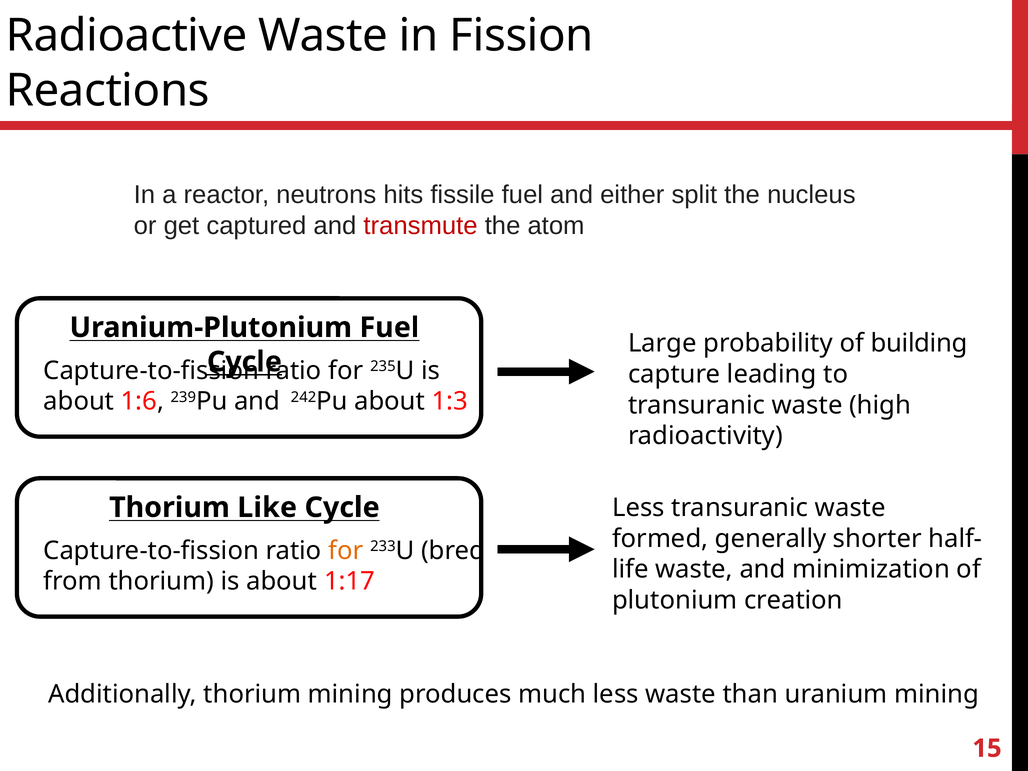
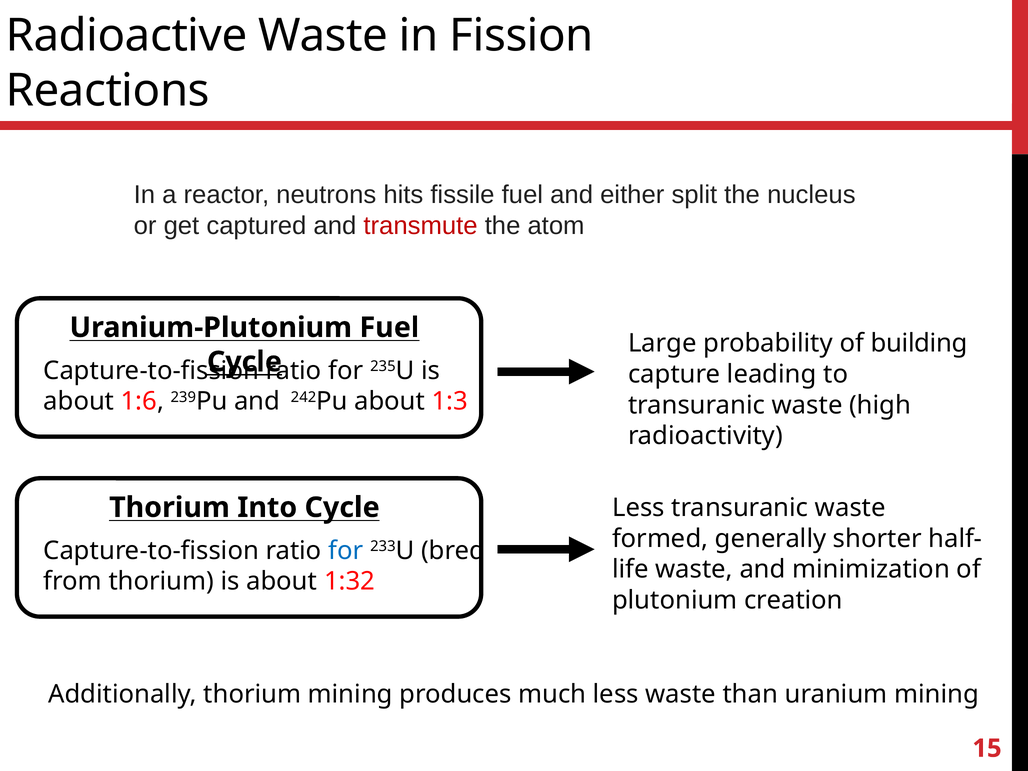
Like: Like -> Into
for at (346, 551) colour: orange -> blue
1:17: 1:17 -> 1:32
